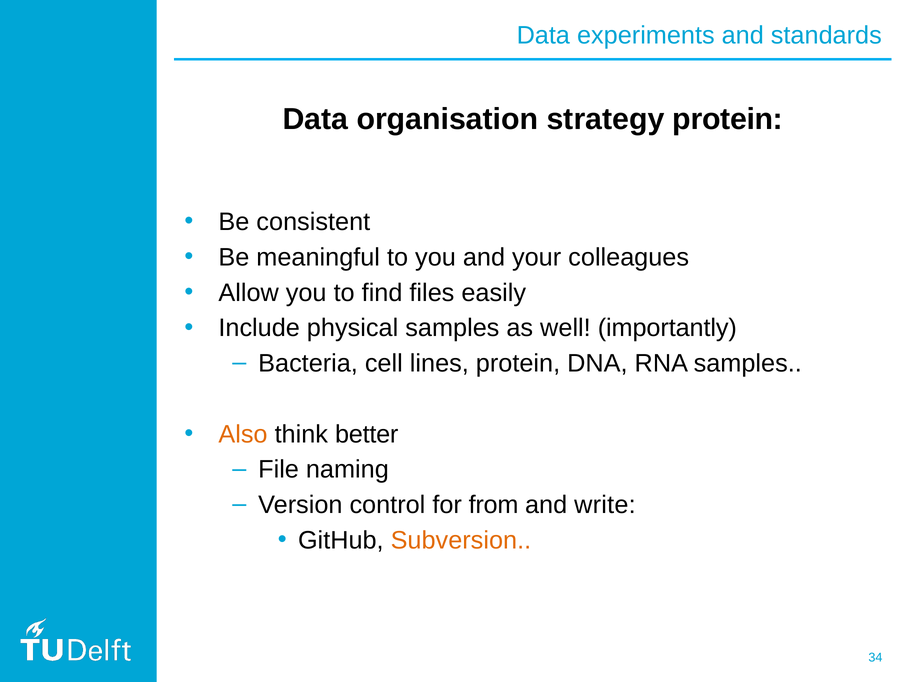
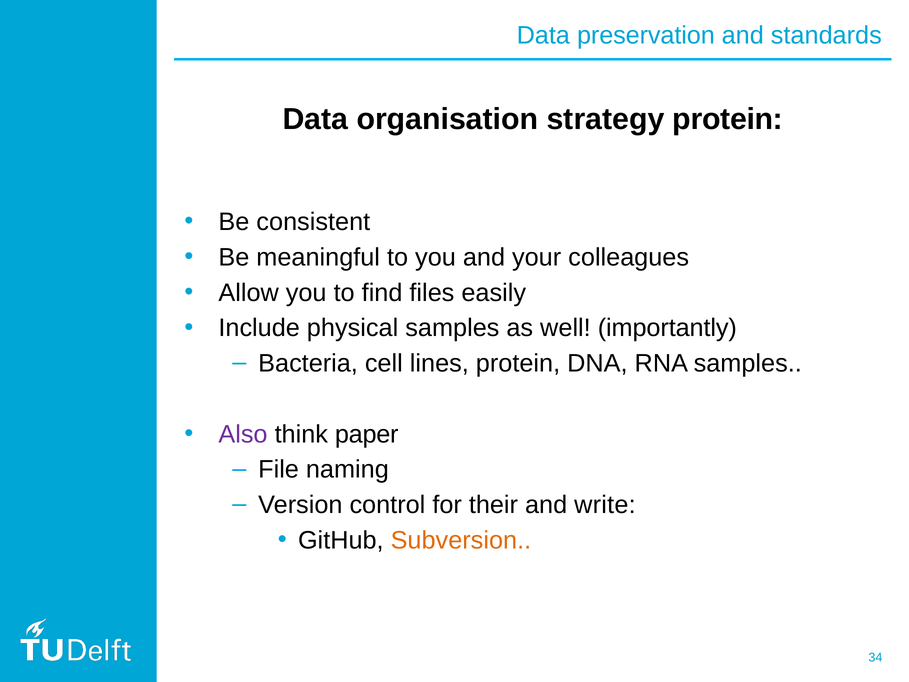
experiments: experiments -> preservation
Also colour: orange -> purple
better: better -> paper
from: from -> their
